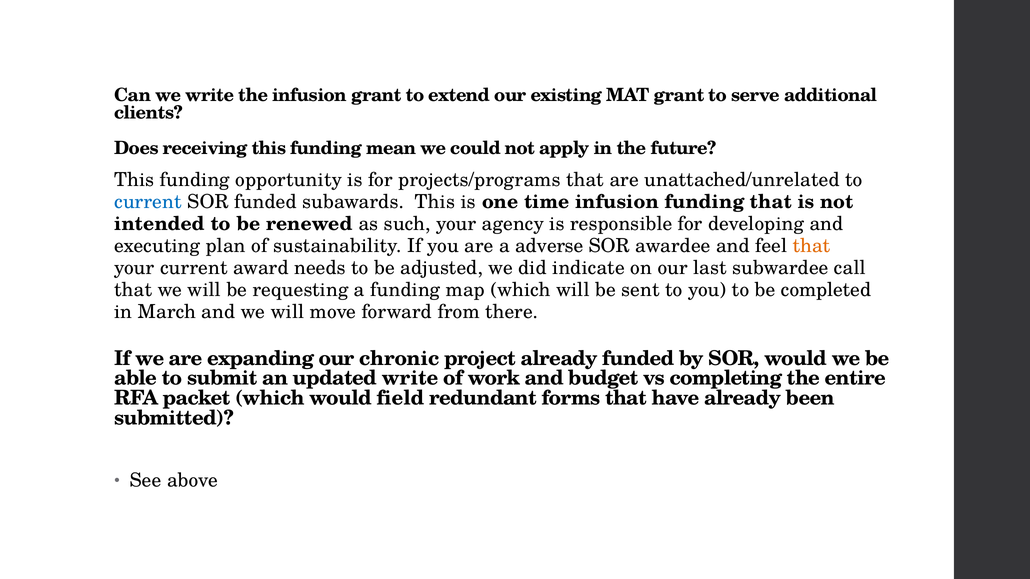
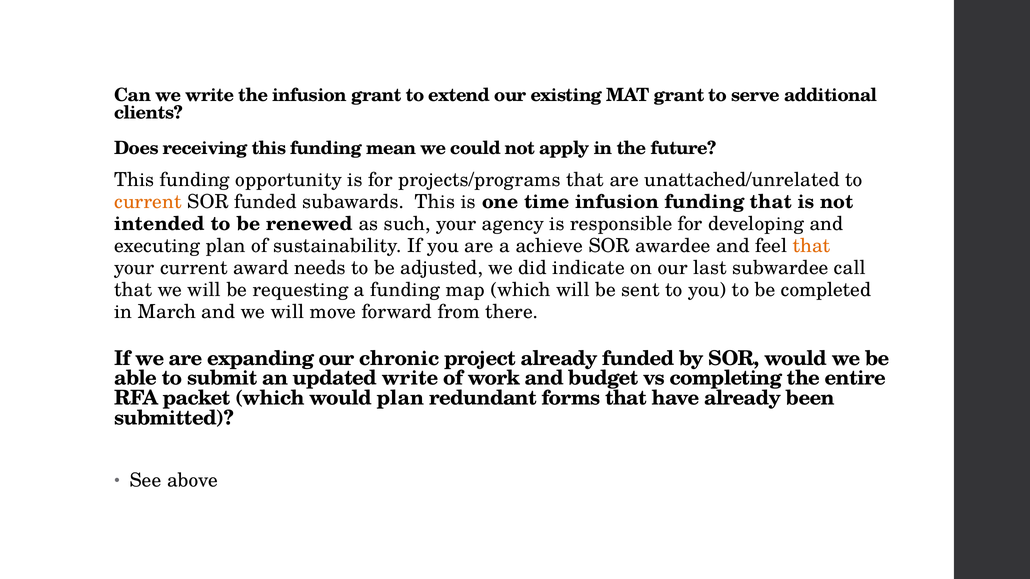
current at (148, 202) colour: blue -> orange
adverse: adverse -> achieve
would field: field -> plan
